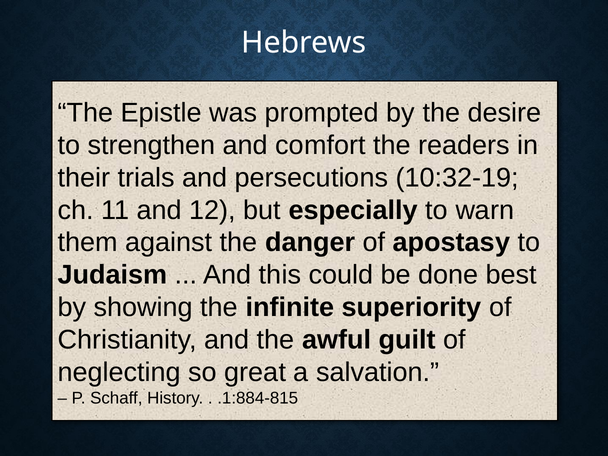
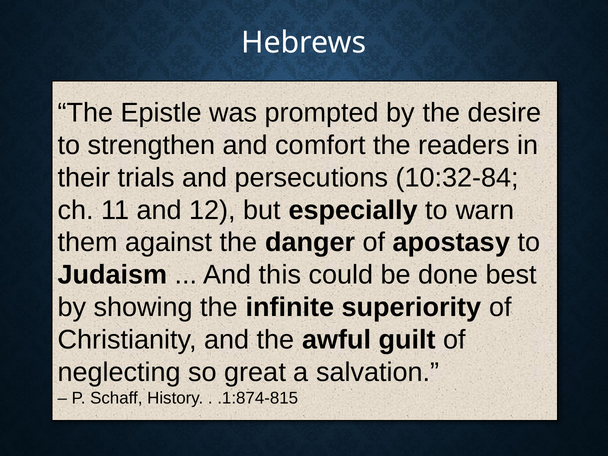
10:32-19: 10:32-19 -> 10:32-84
.1:884-815: .1:884-815 -> .1:874-815
